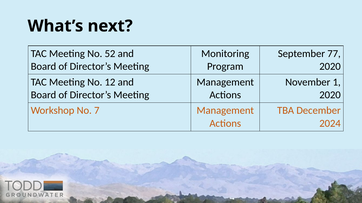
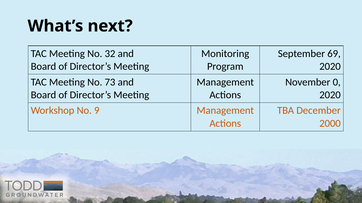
52: 52 -> 32
77: 77 -> 69
12: 12 -> 73
1: 1 -> 0
7: 7 -> 9
2024: 2024 -> 2000
